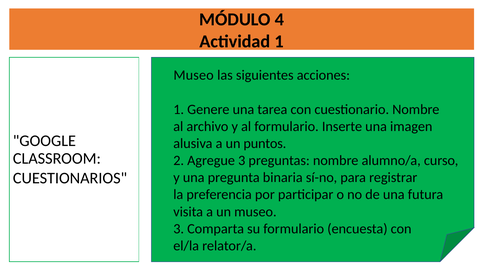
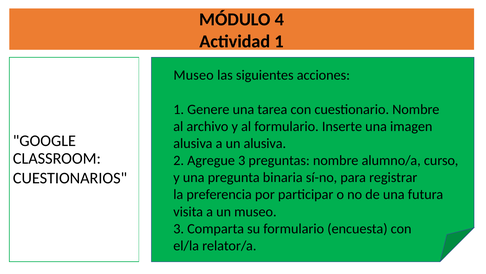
un puntos: puntos -> alusiva
